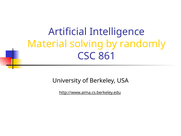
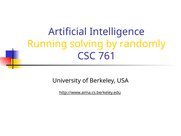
Material: Material -> Running
861: 861 -> 761
